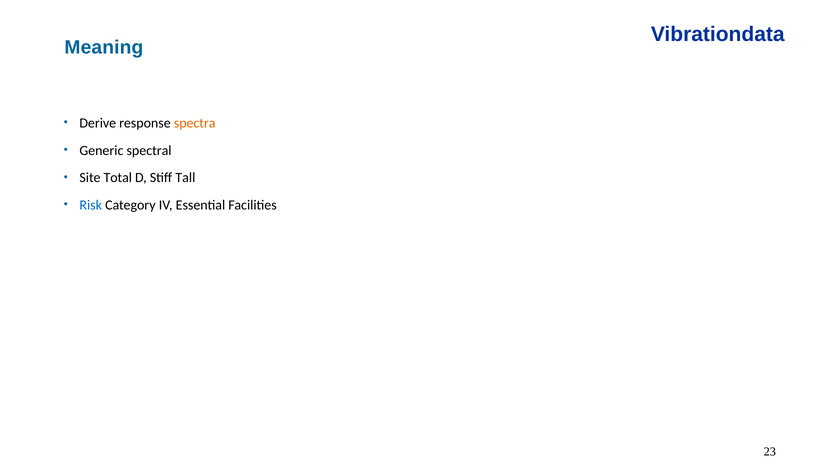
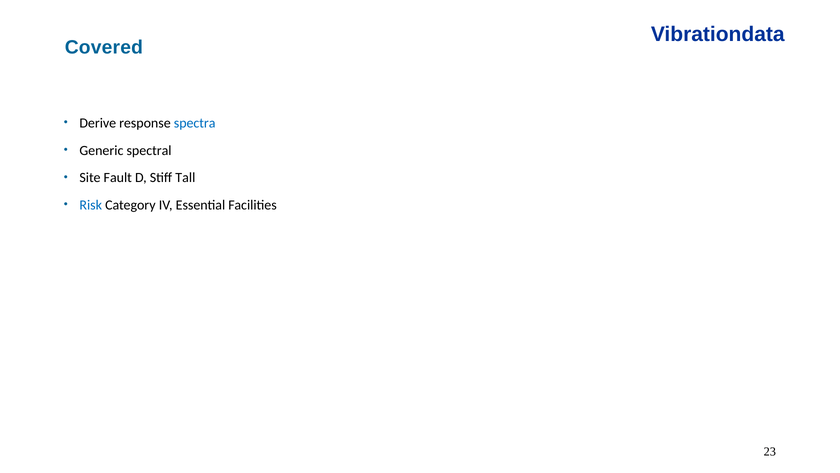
Meaning: Meaning -> Covered
spectra colour: orange -> blue
Total: Total -> Fault
